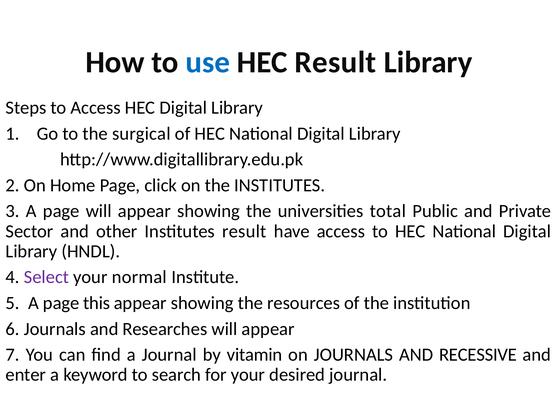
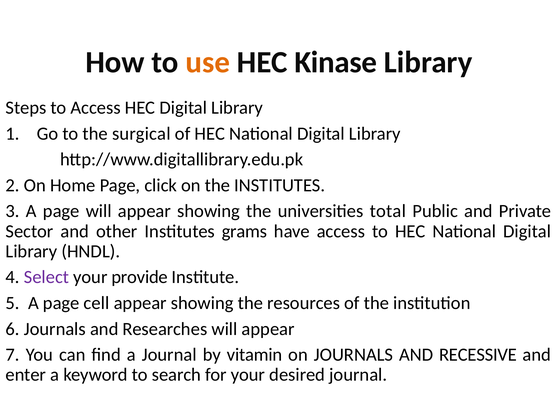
use colour: blue -> orange
HEC Result: Result -> Kinase
Institutes result: result -> grams
normal: normal -> provide
this: this -> cell
